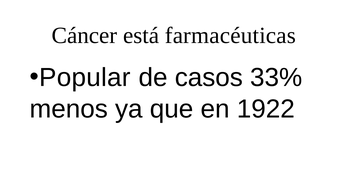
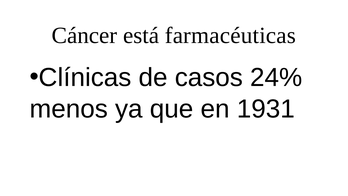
Popular: Popular -> Clínicas
33%: 33% -> 24%
1922: 1922 -> 1931
